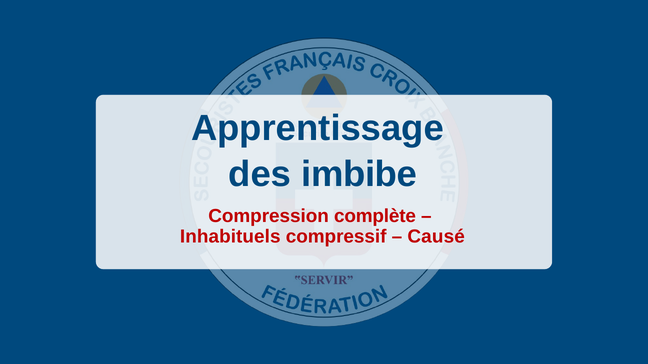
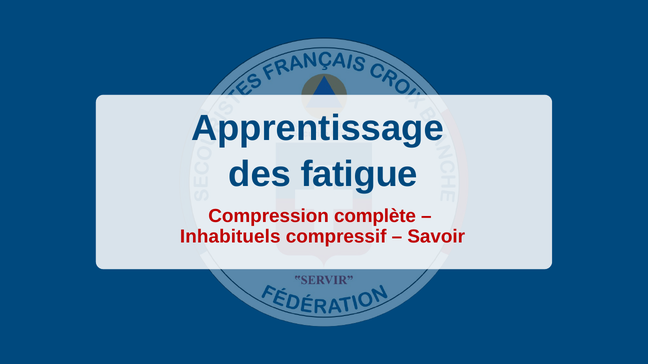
imbibe: imbibe -> fatigue
Causé: Causé -> Savoir
